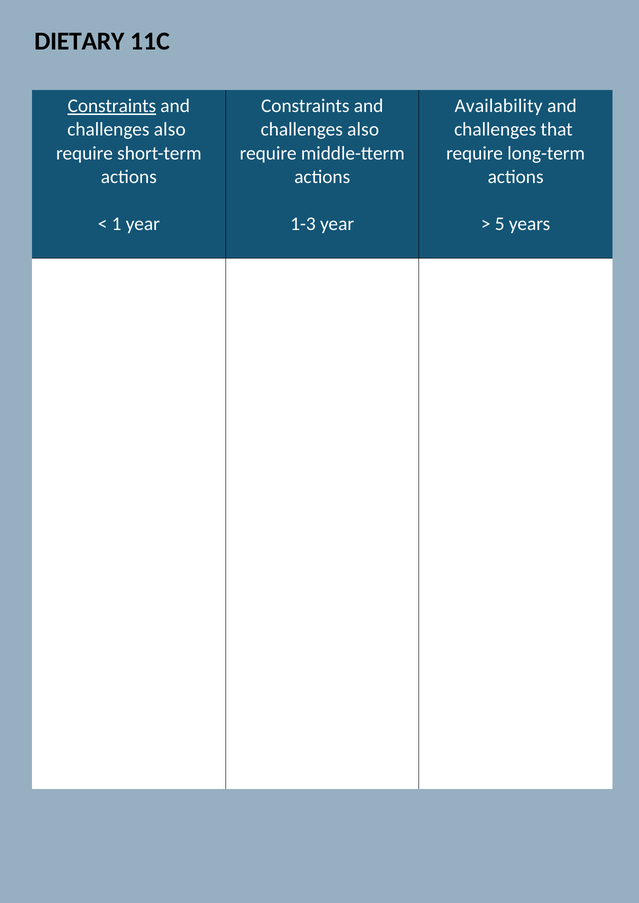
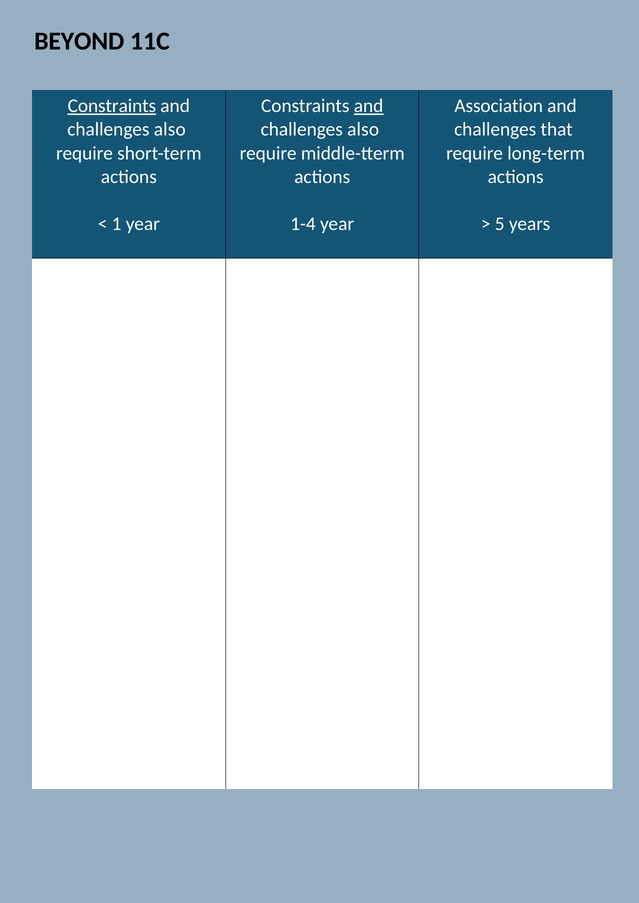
DIETARY: DIETARY -> BEYOND
and at (369, 106) underline: none -> present
Availability: Availability -> Association
1-3: 1-3 -> 1-4
